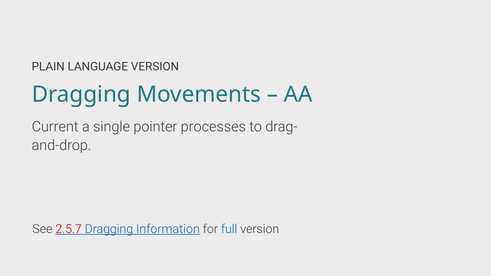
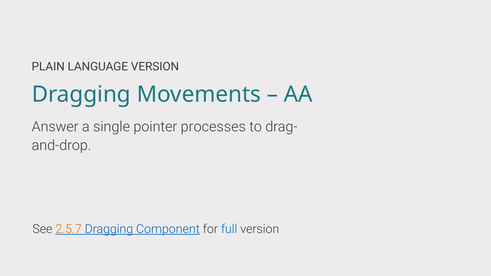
Current: Current -> Answer
2.5.7 colour: red -> orange
Information: Information -> Component
